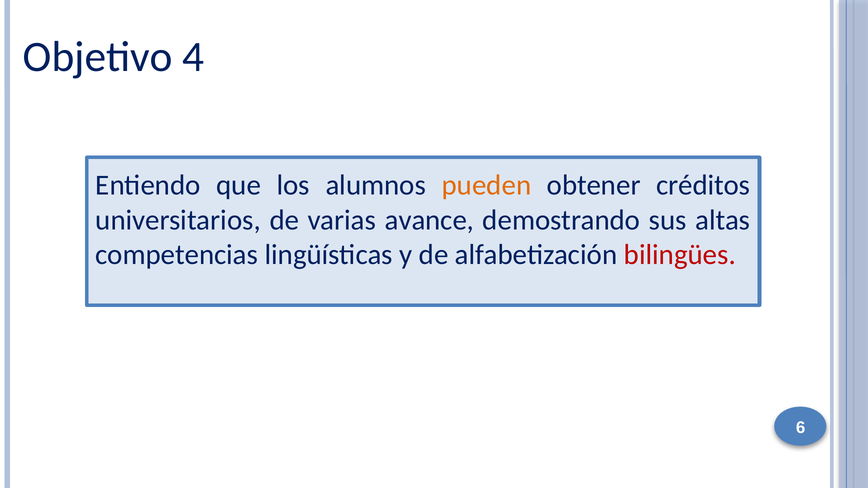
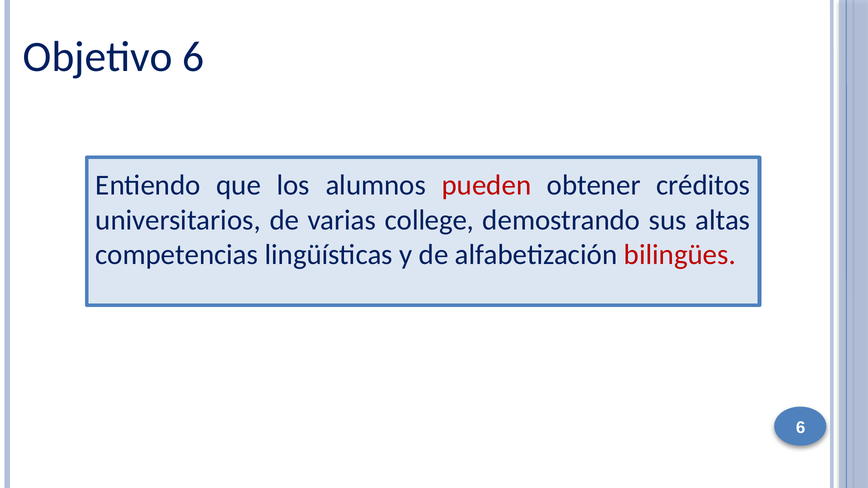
Objetivo 4: 4 -> 6
pueden colour: orange -> red
avance: avance -> college
